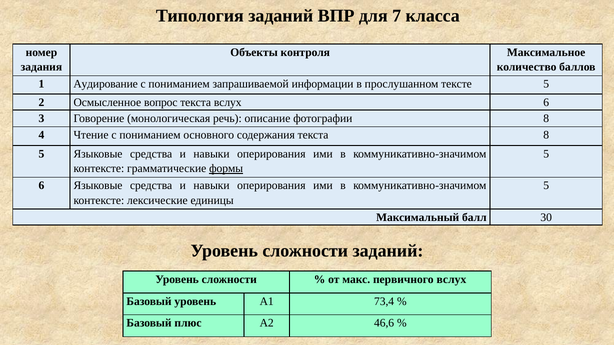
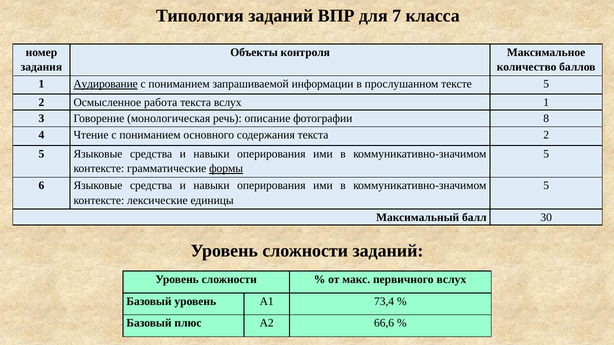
Аудирование underline: none -> present
вопрос: вопрос -> работа
вслух 6: 6 -> 1
текста 8: 8 -> 2
46,6: 46,6 -> 66,6
